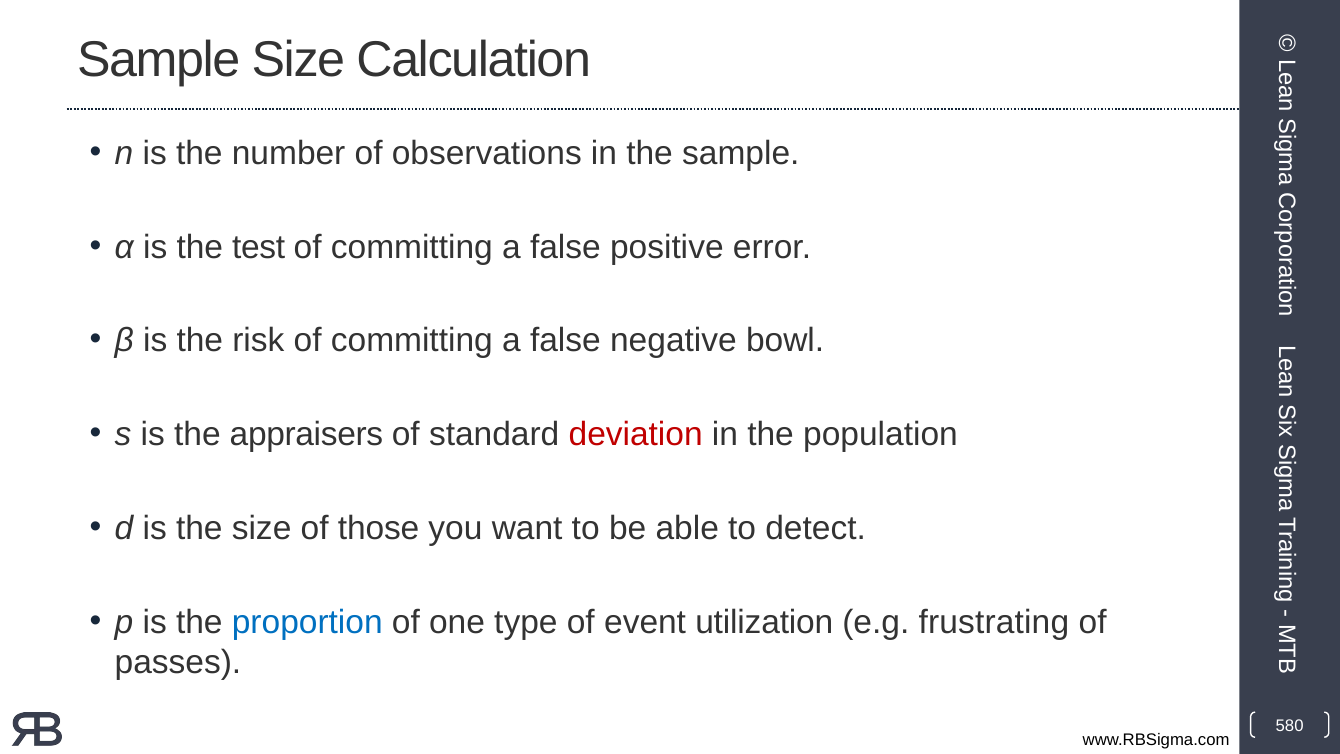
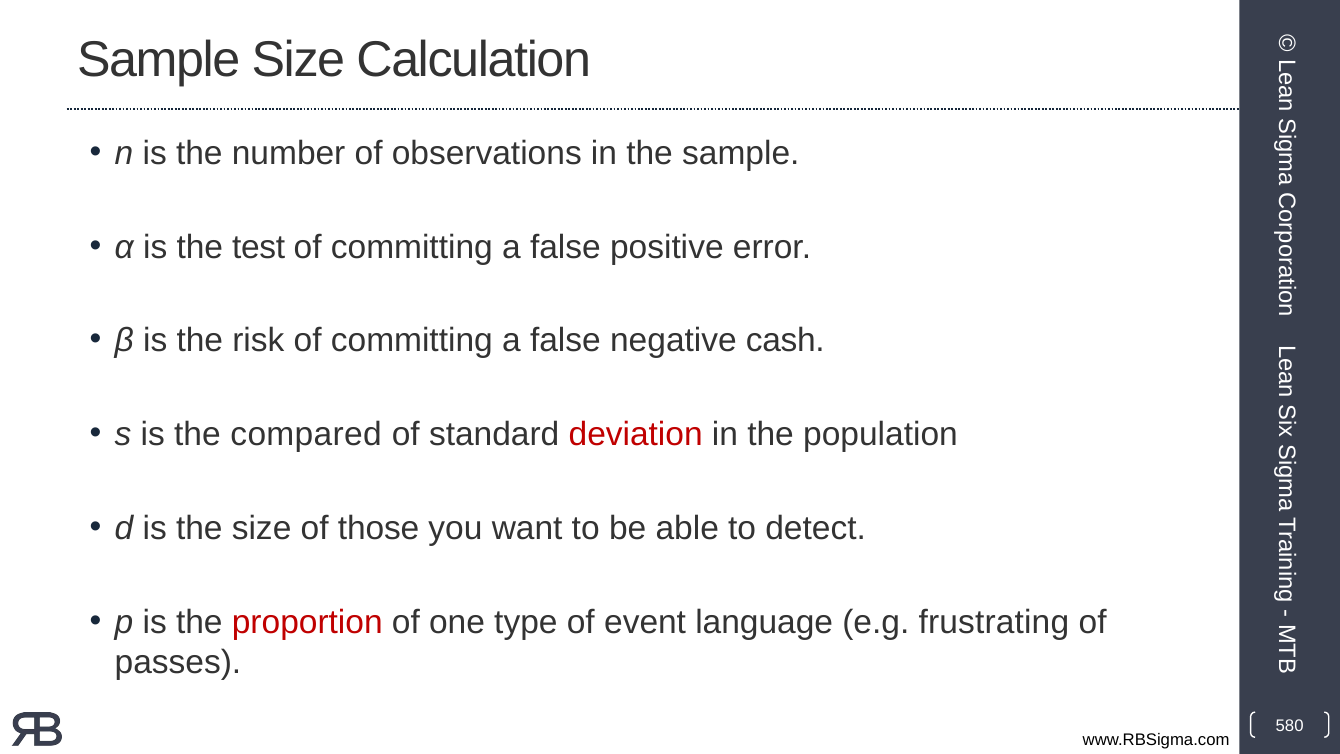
bowl: bowl -> cash
appraisers: appraisers -> compared
proportion colour: blue -> red
utilization: utilization -> language
